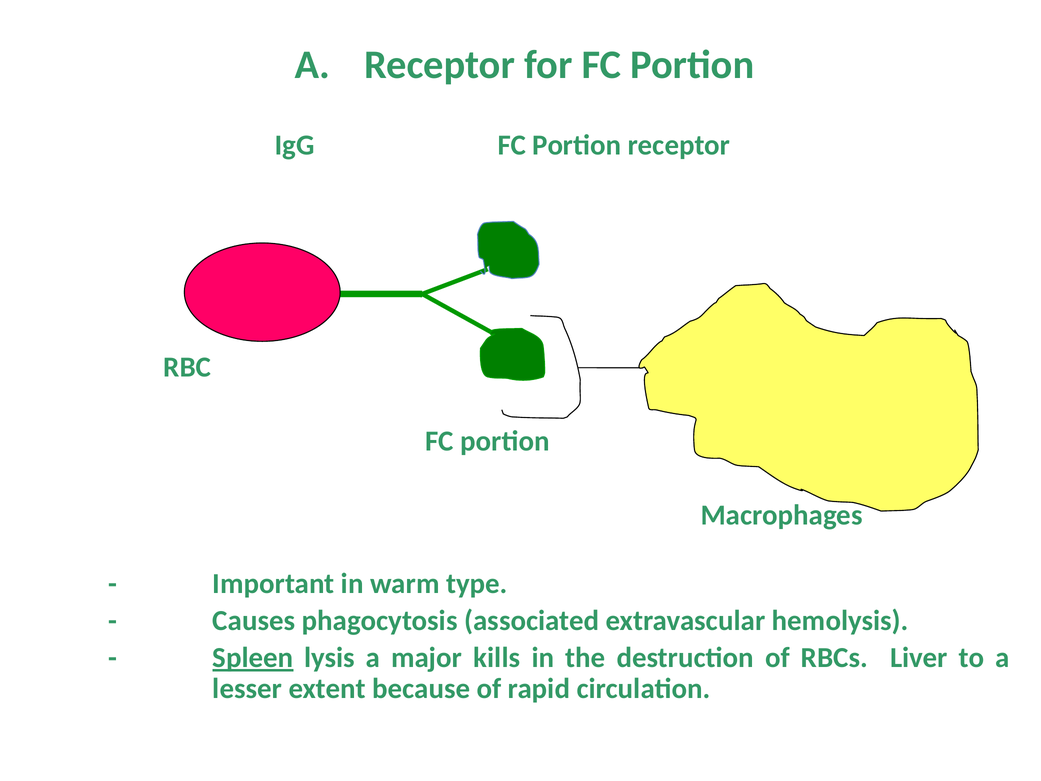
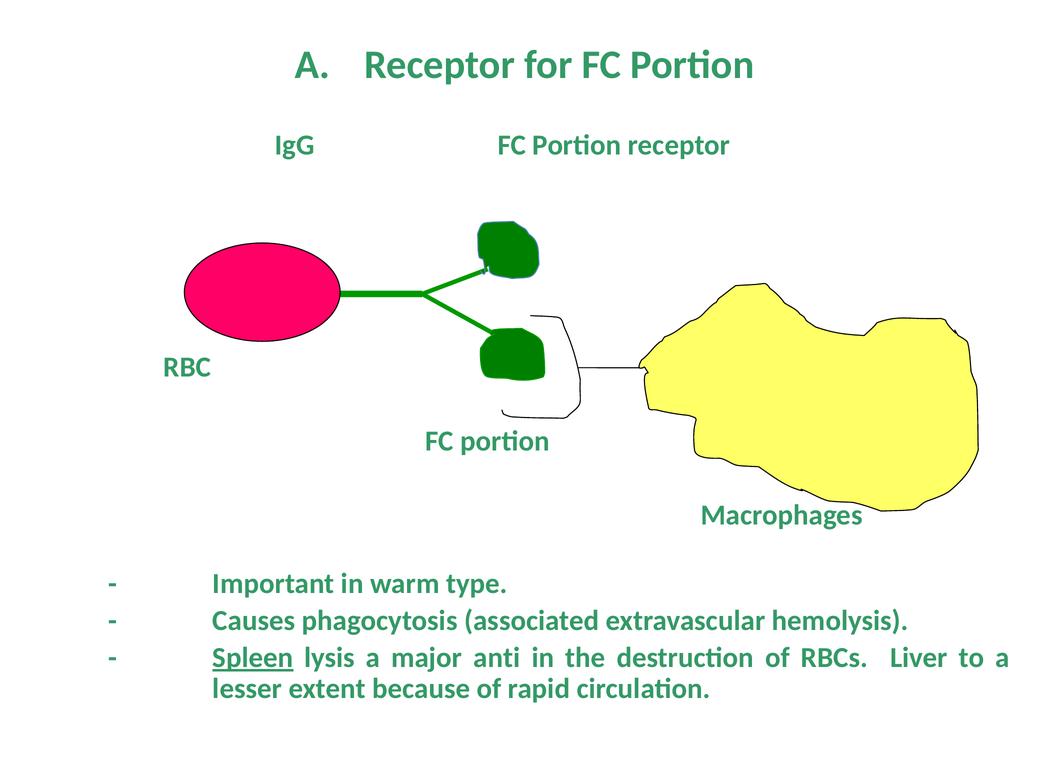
kills: kills -> anti
